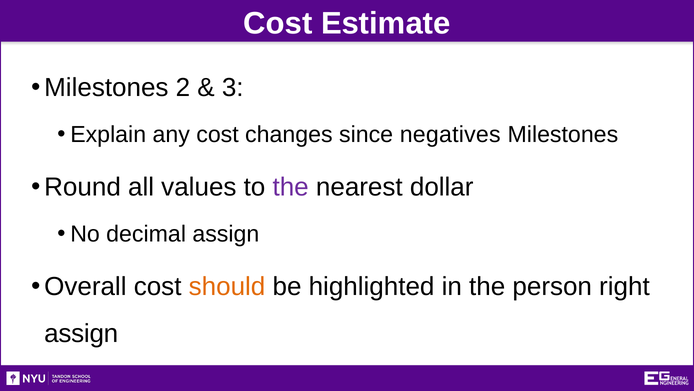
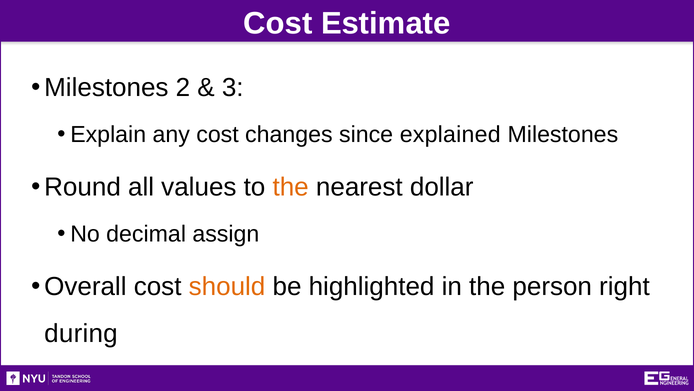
negatives: negatives -> explained
the at (291, 187) colour: purple -> orange
assign at (81, 333): assign -> during
